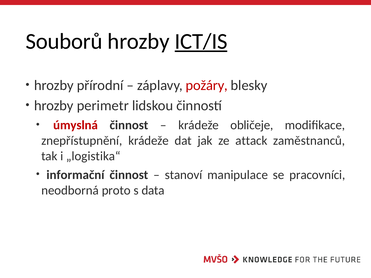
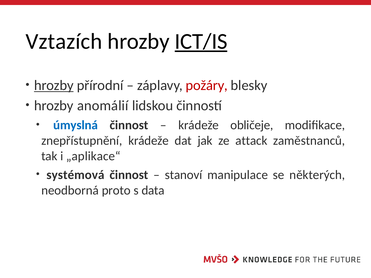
Souborů: Souborů -> Vztazích
hrozby at (54, 86) underline: none -> present
perimetr: perimetr -> anomálií
úmyslná colour: red -> blue
„logistika“: „logistika“ -> „aplikace“
informační: informační -> systémová
pracovníci: pracovníci -> některých
